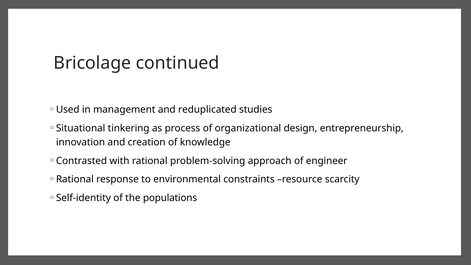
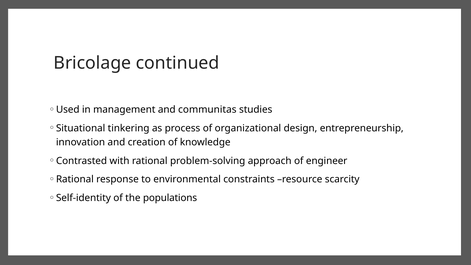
reduplicated: reduplicated -> communitas
